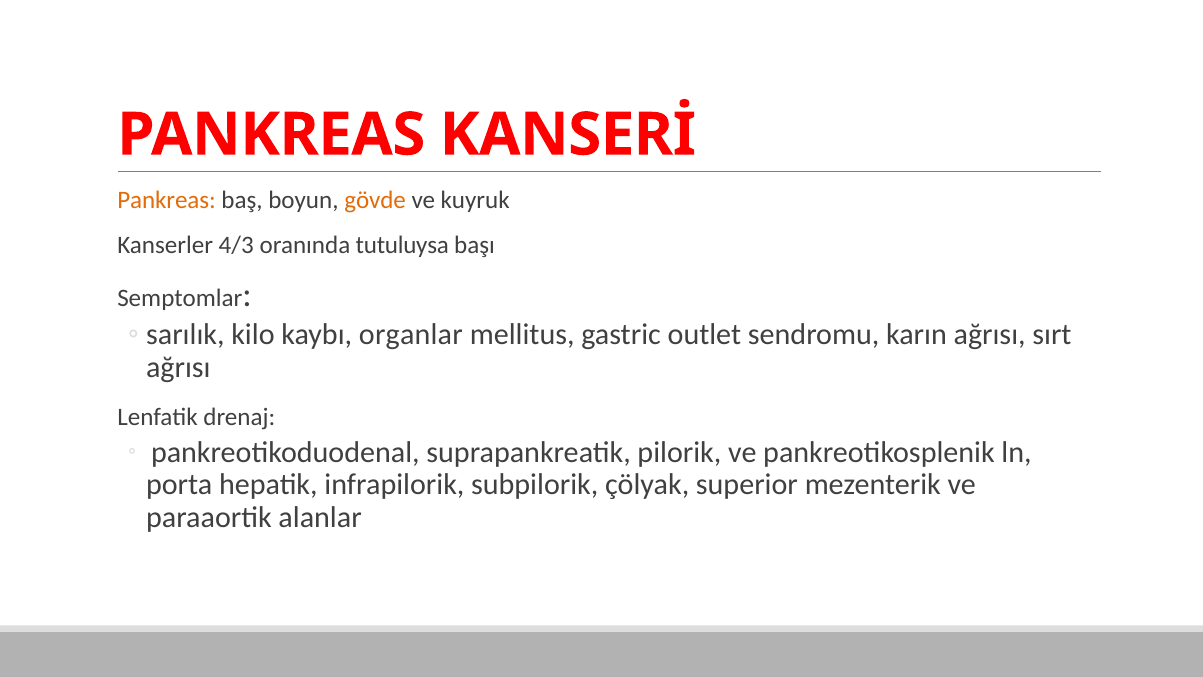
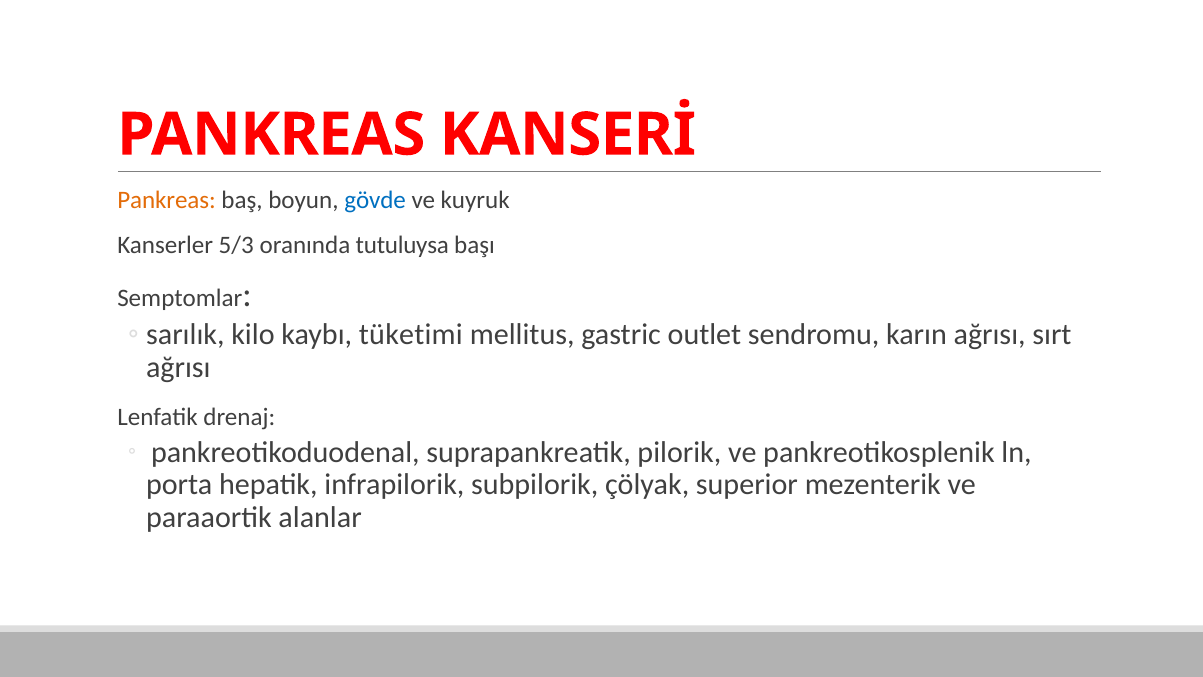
gövde colour: orange -> blue
4/3: 4/3 -> 5/3
organlar: organlar -> tüketimi
